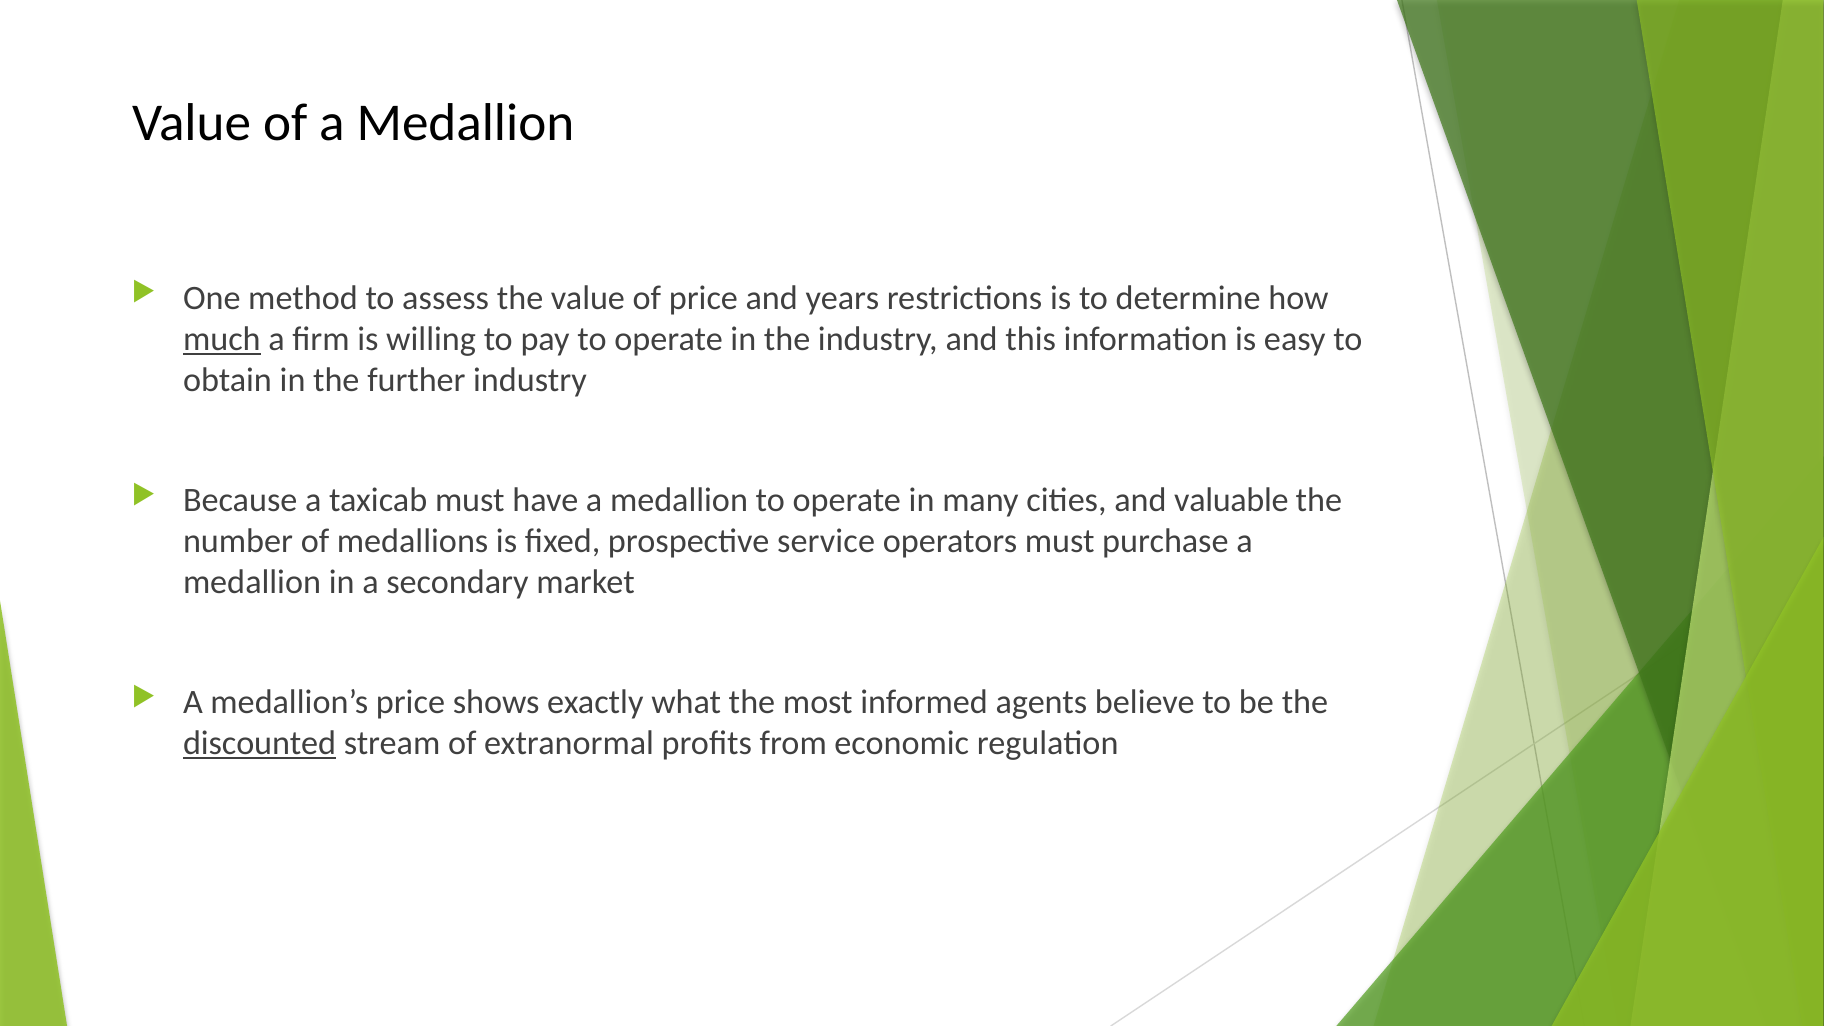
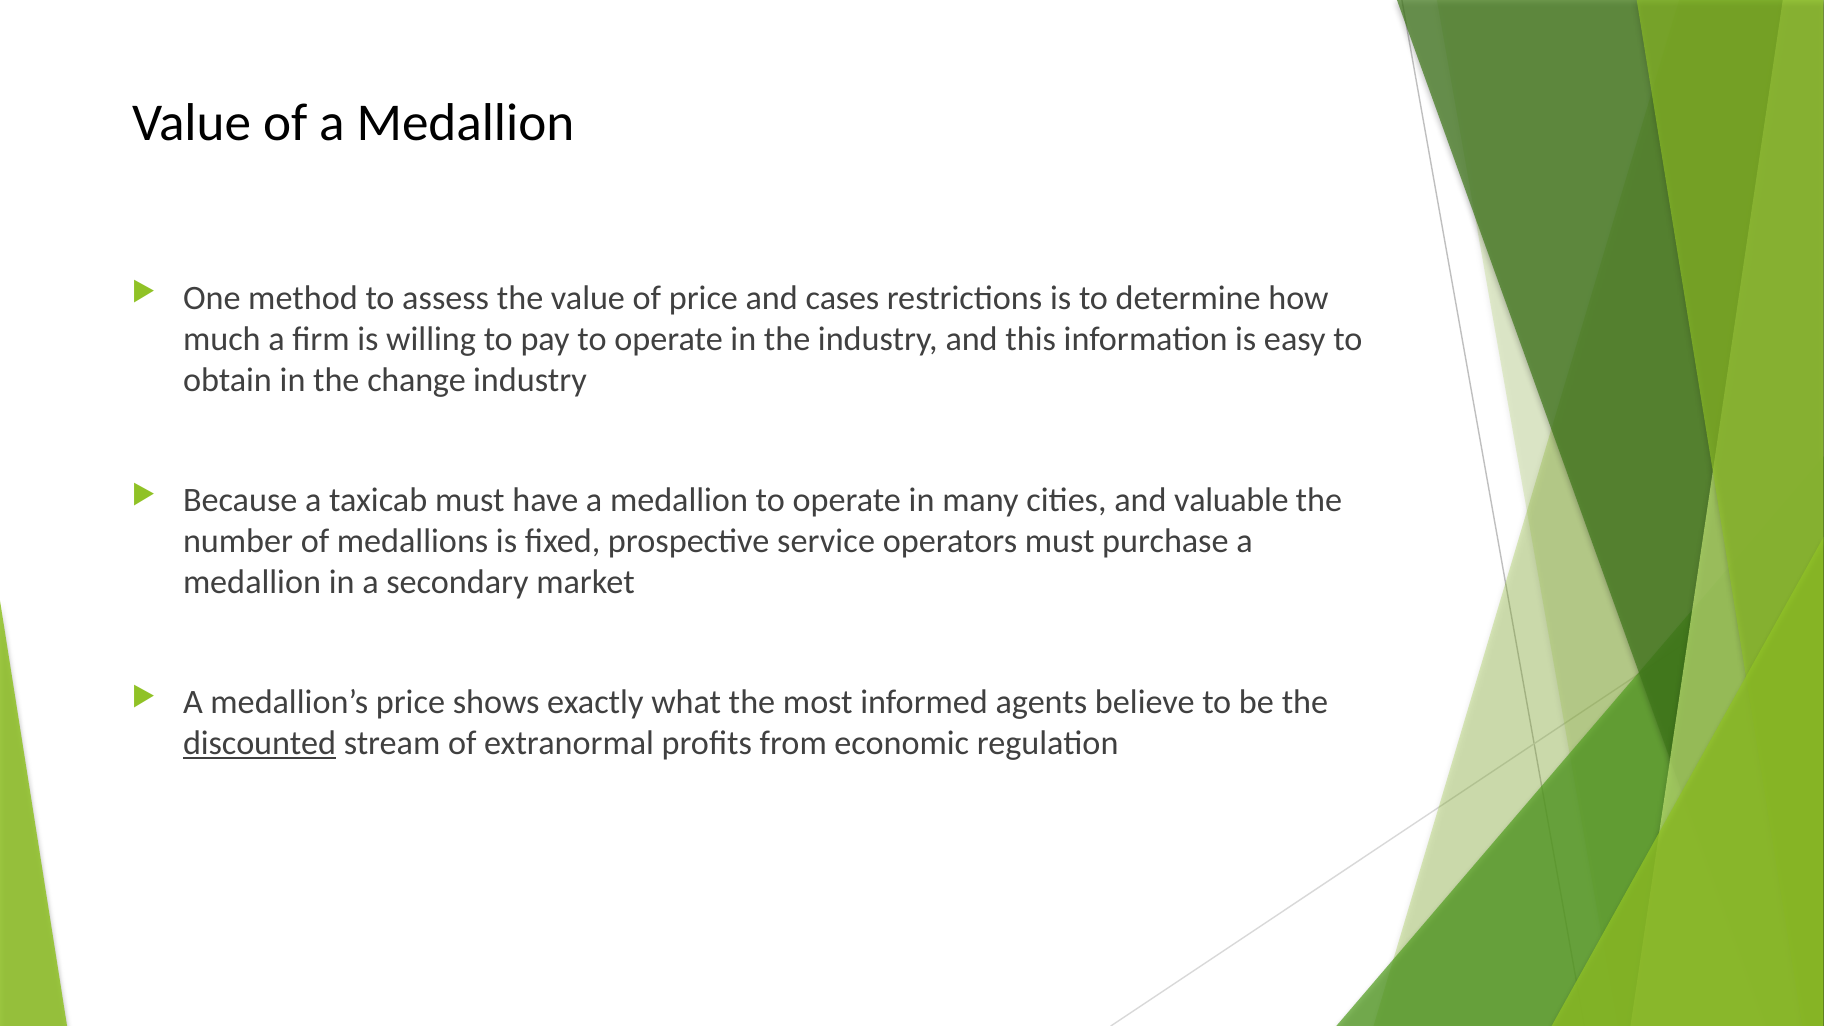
years: years -> cases
much underline: present -> none
further: further -> change
